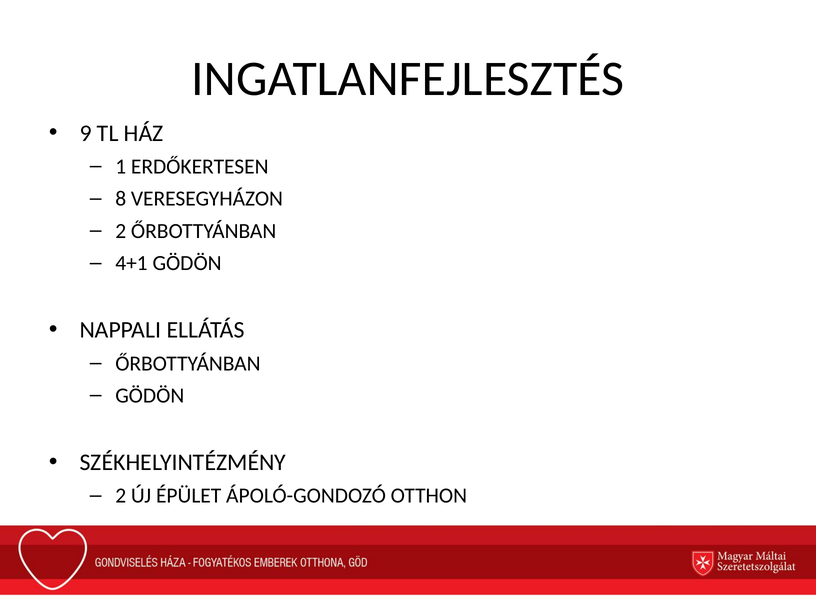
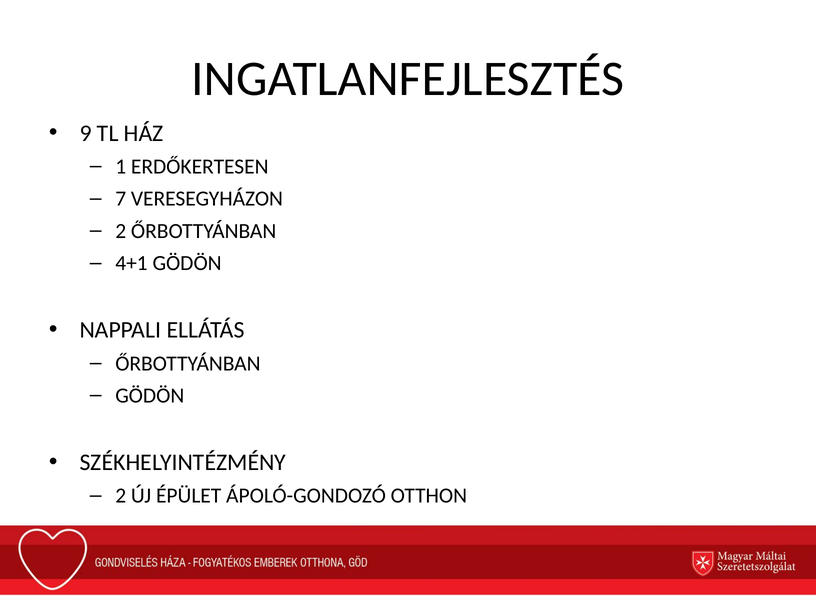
8: 8 -> 7
